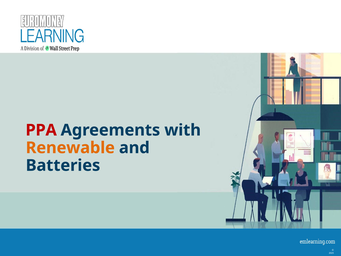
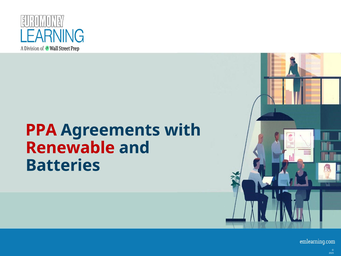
Renewable colour: orange -> red
